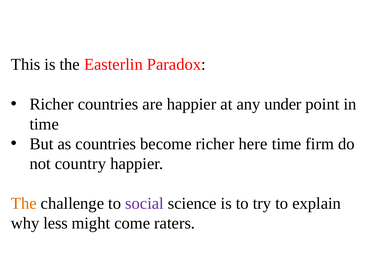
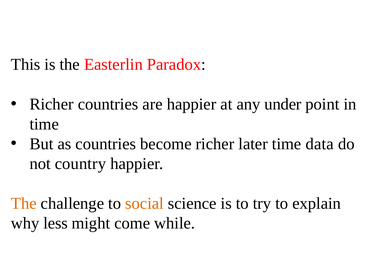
here: here -> later
firm: firm -> data
social colour: purple -> orange
raters: raters -> while
